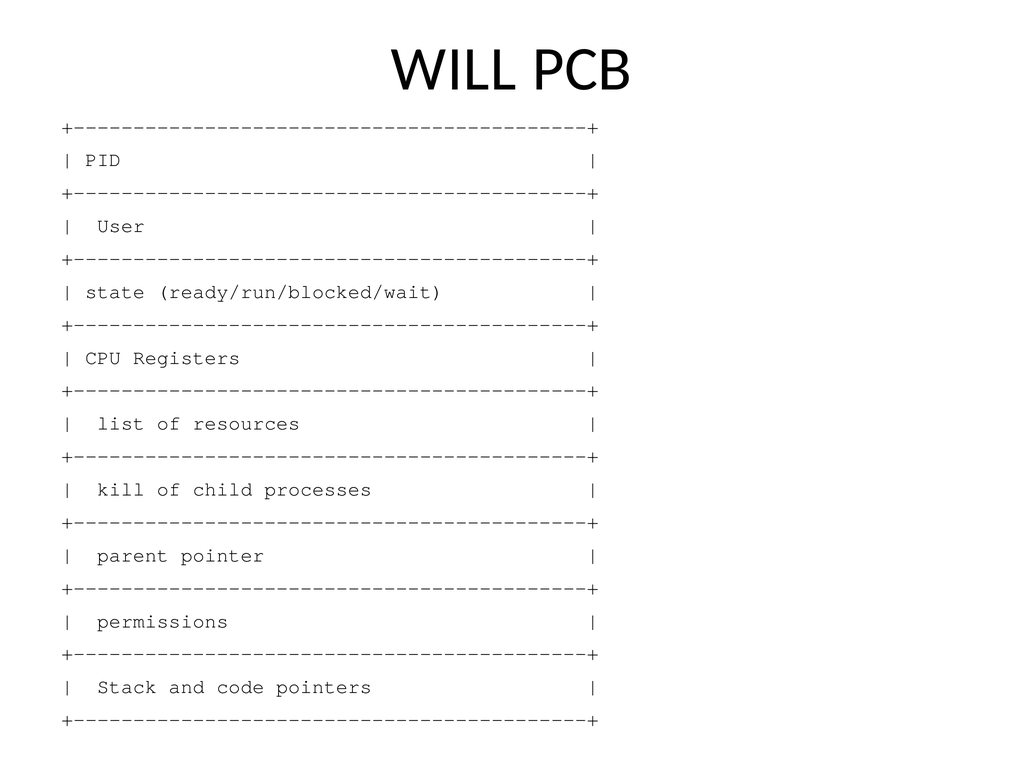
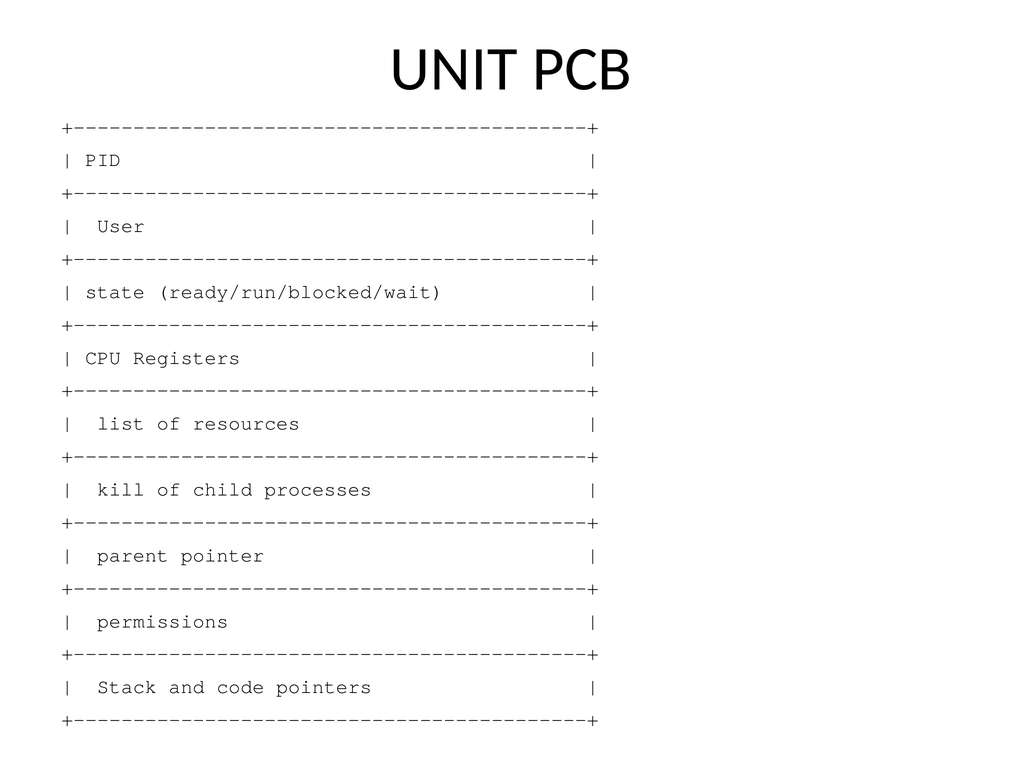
WILL: WILL -> UNIT
